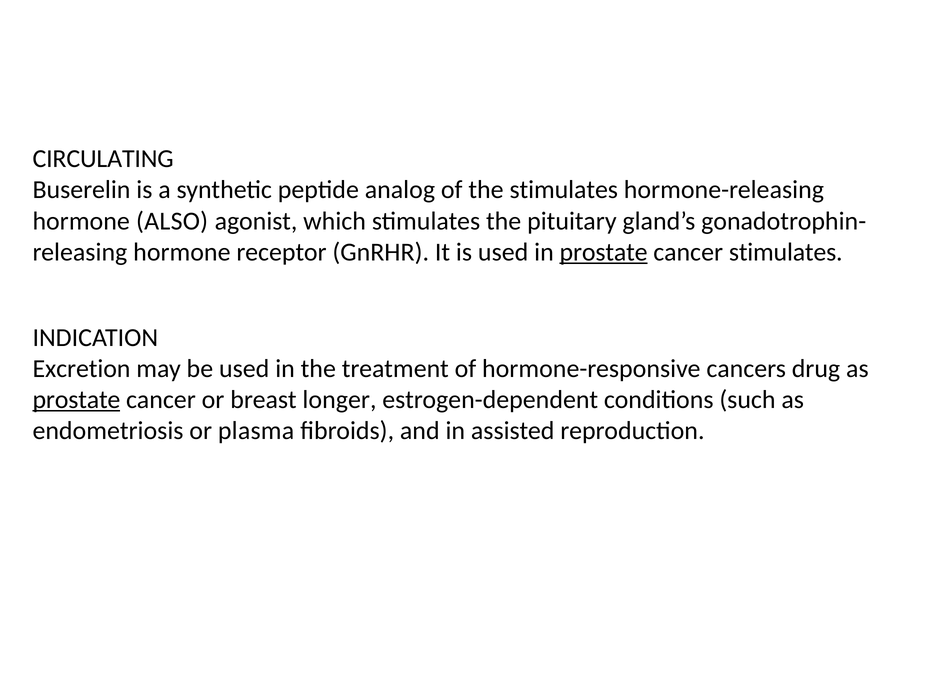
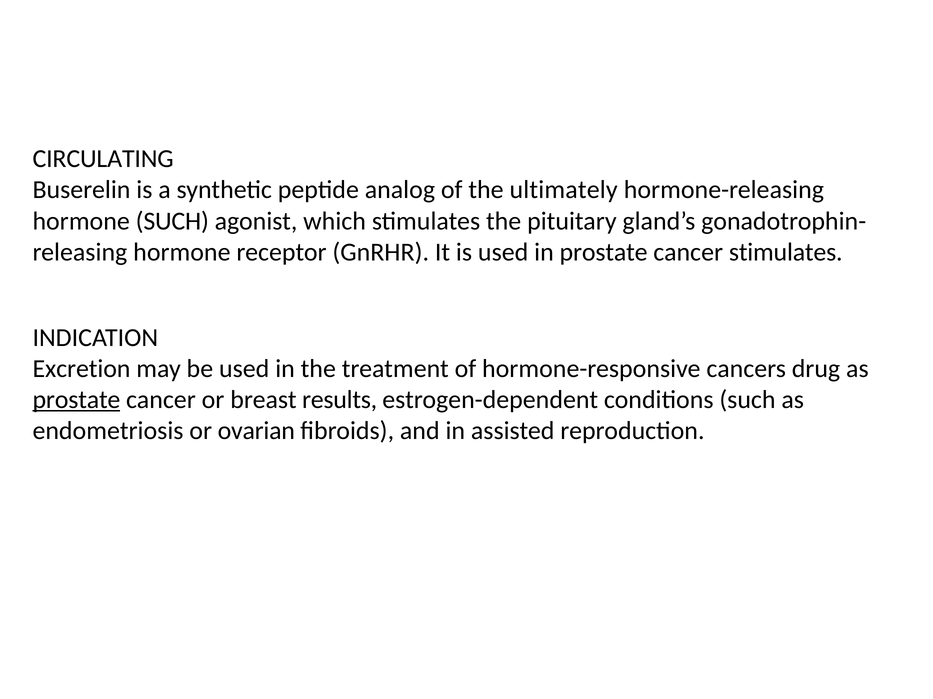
the stimulates: stimulates -> ultimately
hormone ALSO: ALSO -> SUCH
prostate at (604, 252) underline: present -> none
longer: longer -> results
plasma: plasma -> ovarian
